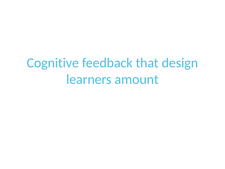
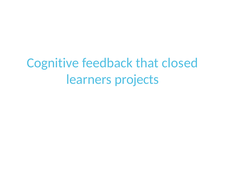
design: design -> closed
amount: amount -> projects
